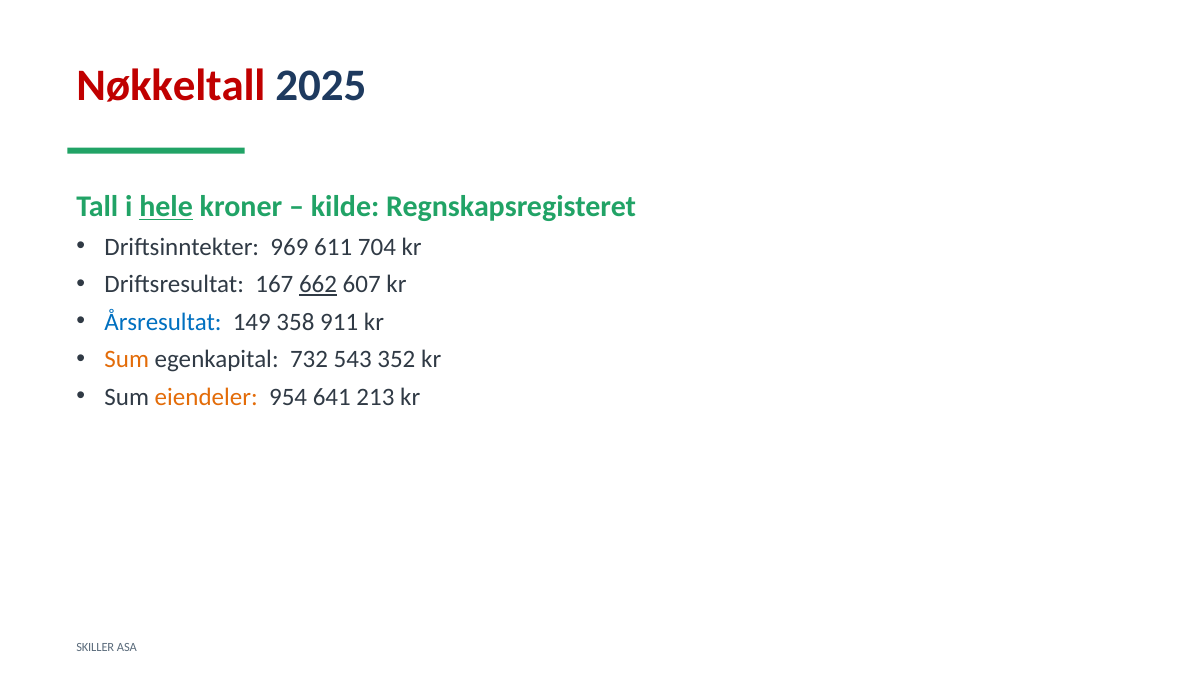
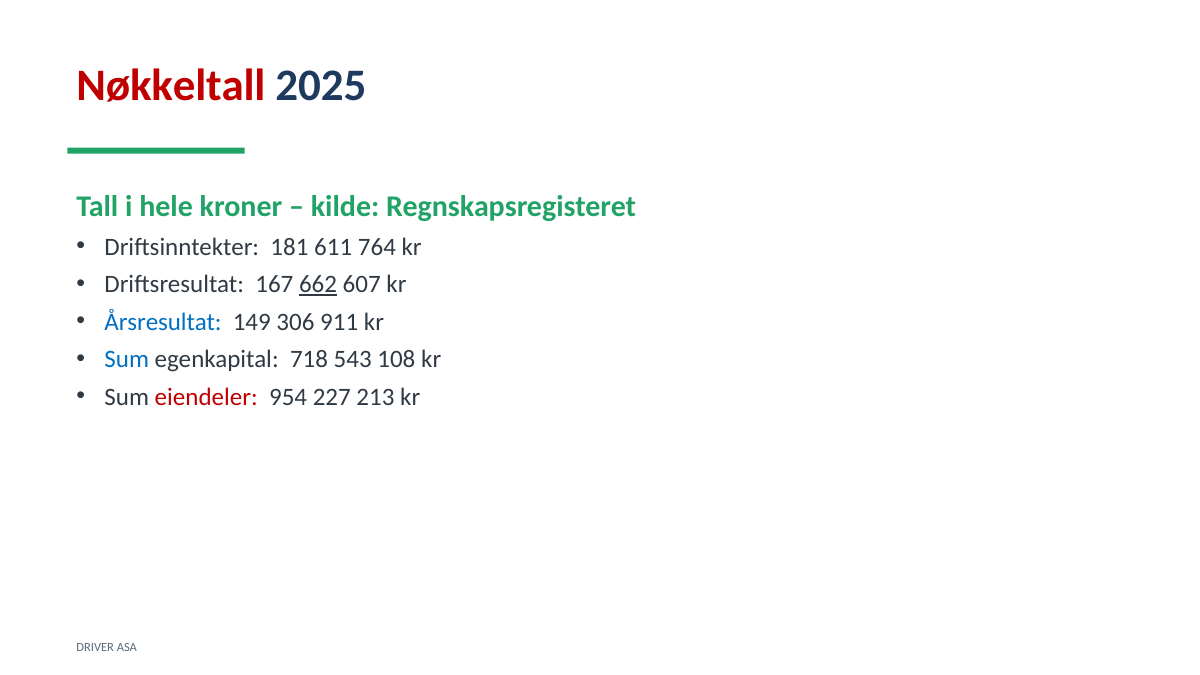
hele underline: present -> none
969: 969 -> 181
704: 704 -> 764
358: 358 -> 306
Sum at (127, 359) colour: orange -> blue
732: 732 -> 718
352: 352 -> 108
eiendeler colour: orange -> red
641: 641 -> 227
SKILLER: SKILLER -> DRIVER
